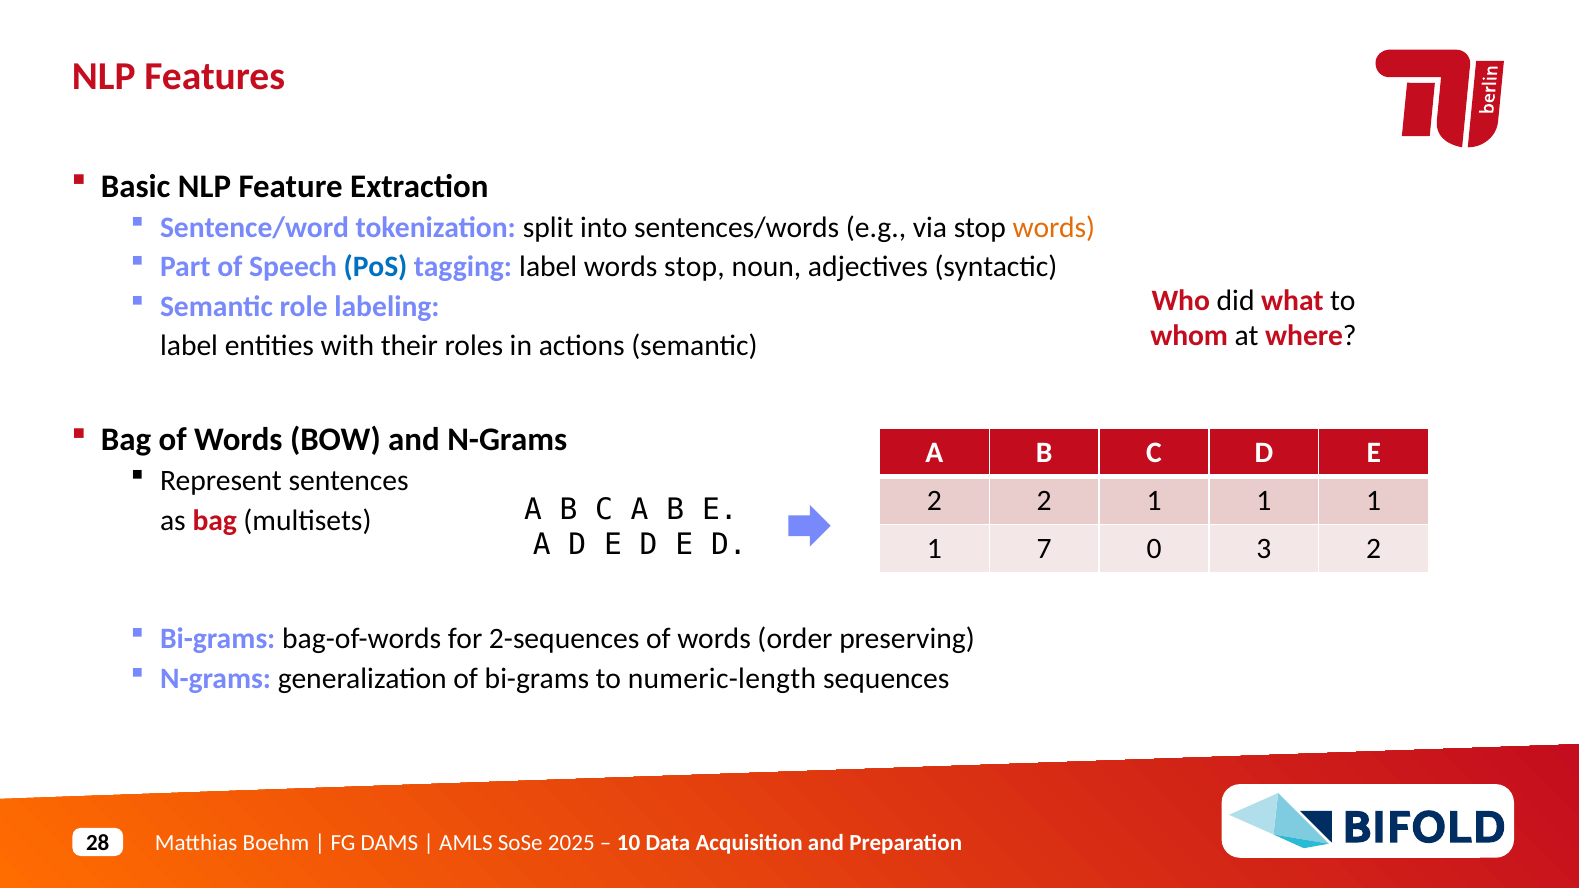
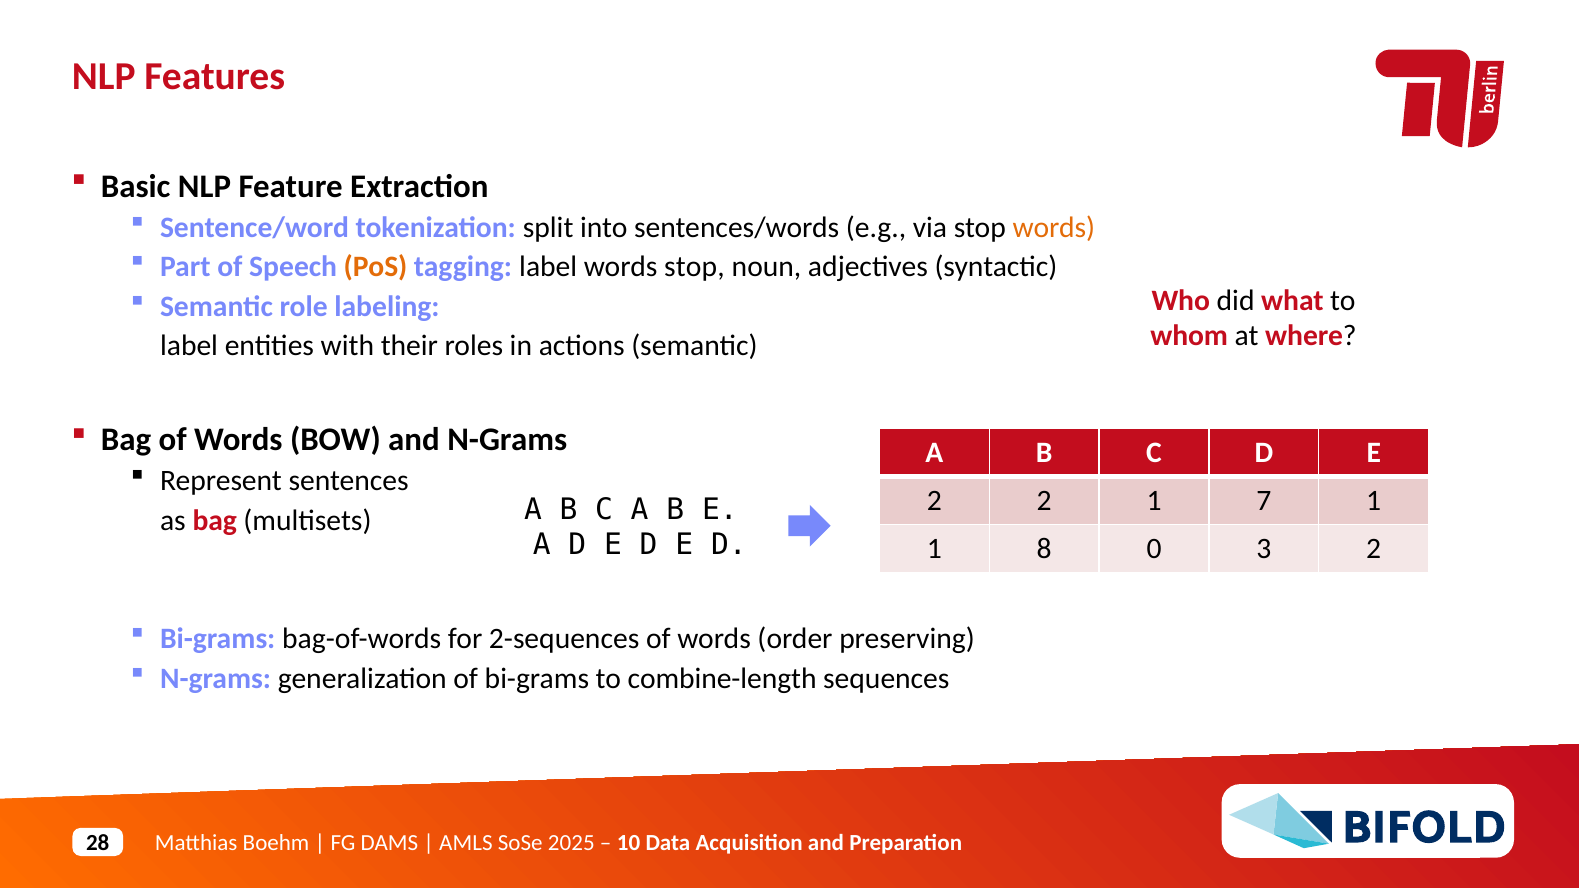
PoS colour: blue -> orange
2 1 1: 1 -> 7
7: 7 -> 8
numeric-length: numeric-length -> combine-length
